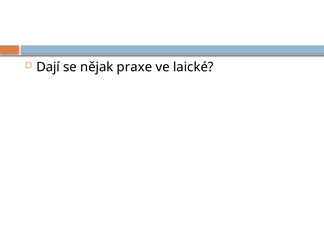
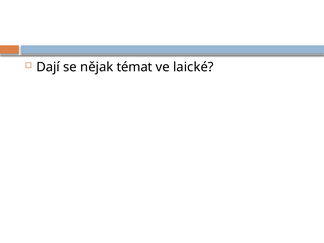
praxe: praxe -> témat
